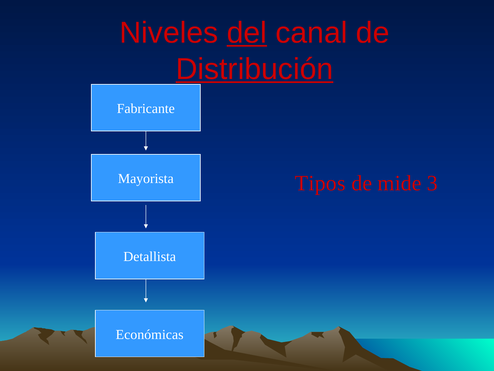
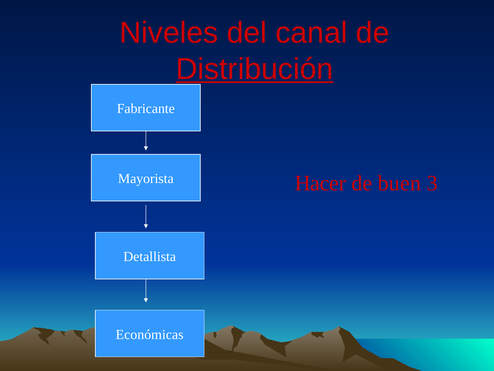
del underline: present -> none
Tipos: Tipos -> Hacer
mide: mide -> buen
